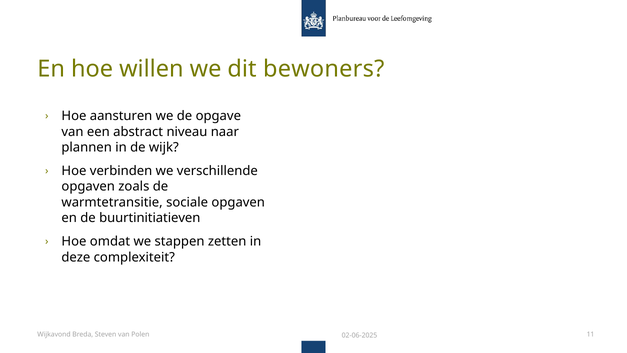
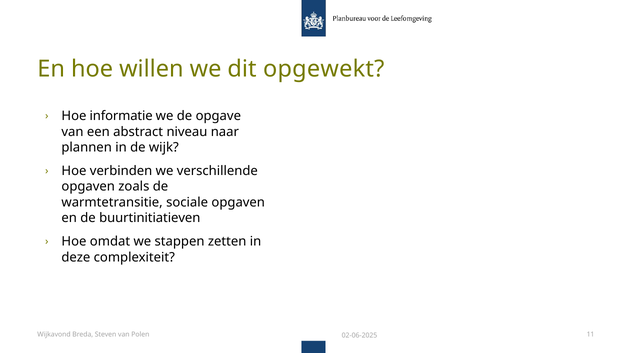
bewoners: bewoners -> opgewekt
aansturen: aansturen -> informatie
